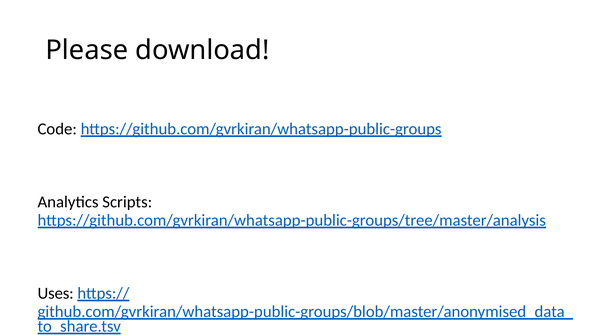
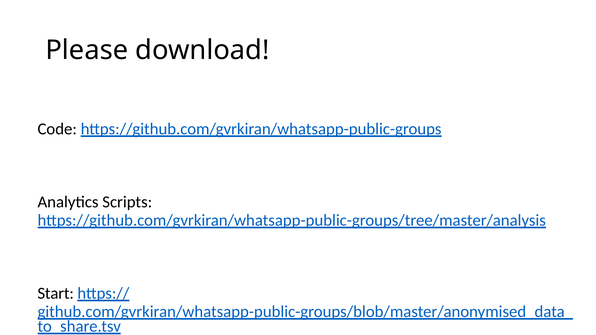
Uses: Uses -> Start
